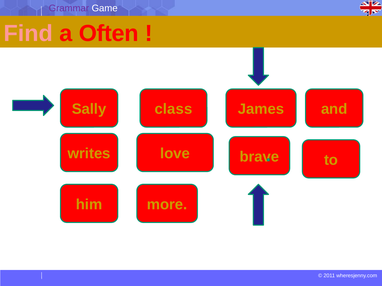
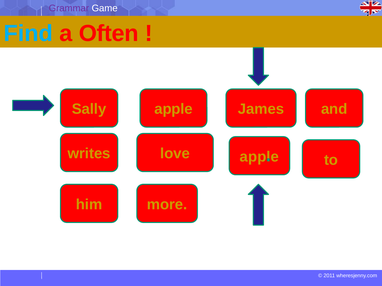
Find colour: pink -> light blue
class at (173, 109): class -> apple
brave at (259, 157): brave -> apple
